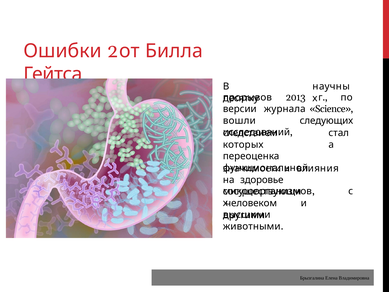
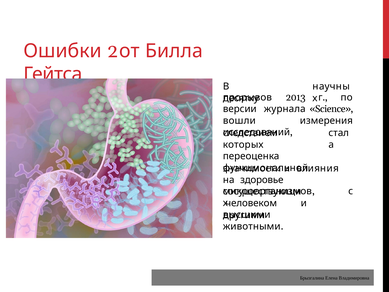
следующих: следующих -> измерения
